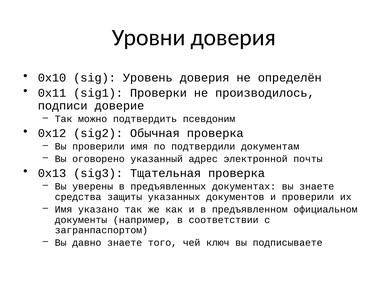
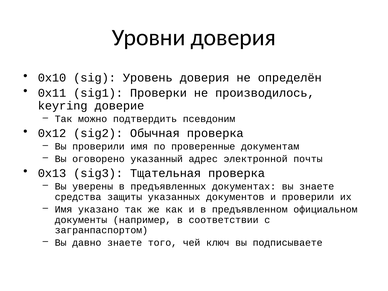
подписи: подписи -> keyring
подтвердили: подтвердили -> проверенные
